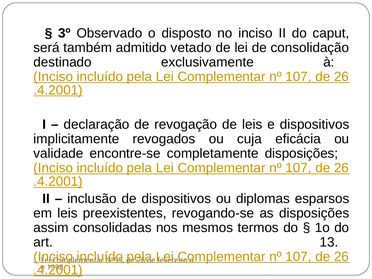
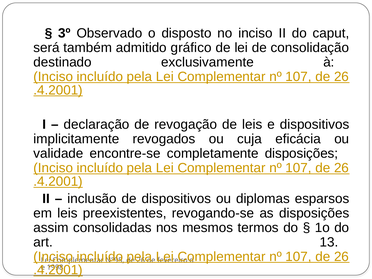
vetado: vetado -> gráfico
